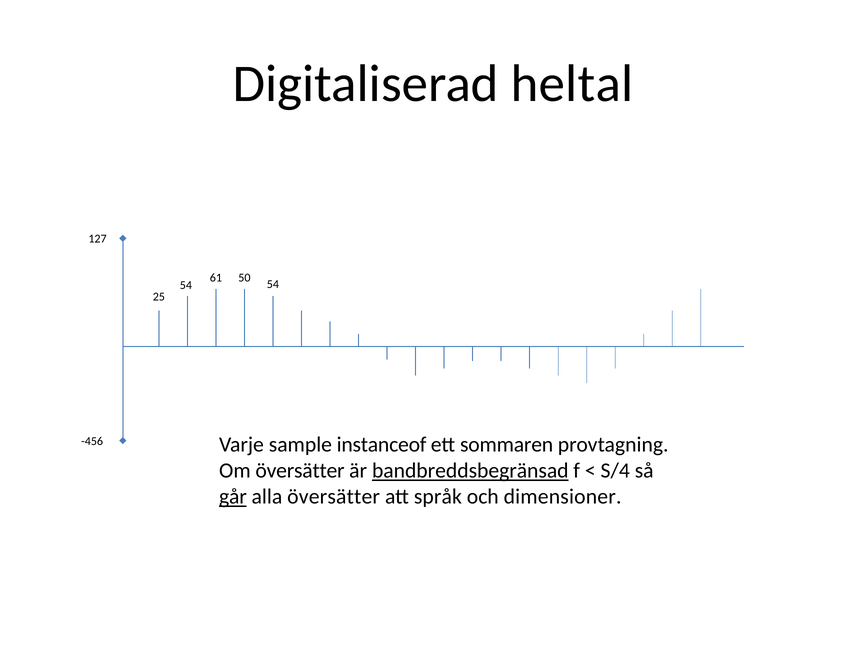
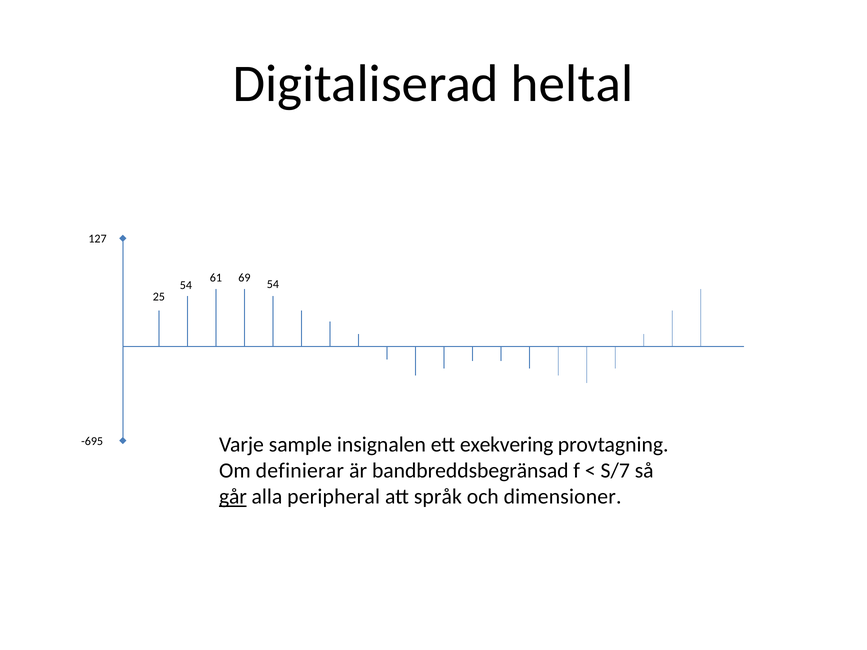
50: 50 -> 69
instanceof: instanceof -> insignalen
sommaren: sommaren -> exekvering
-456: -456 -> -695
Om översätter: översätter -> definierar
bandbreddsbegränsad underline: present -> none
S/4: S/4 -> S/7
alla översätter: översätter -> peripheral
